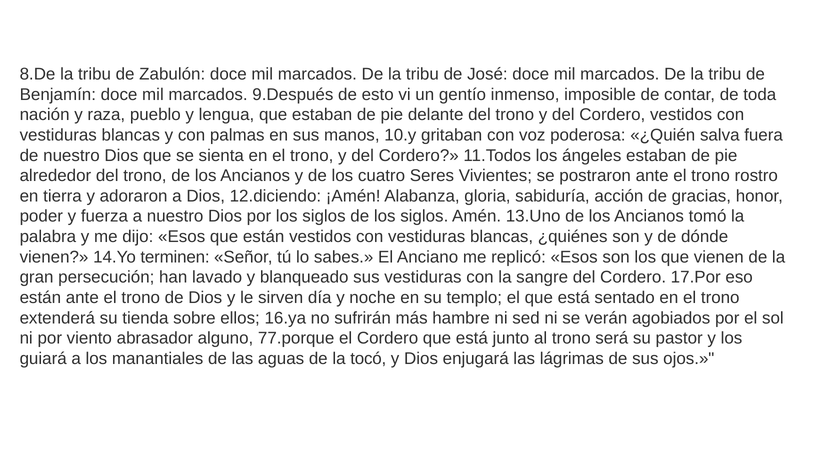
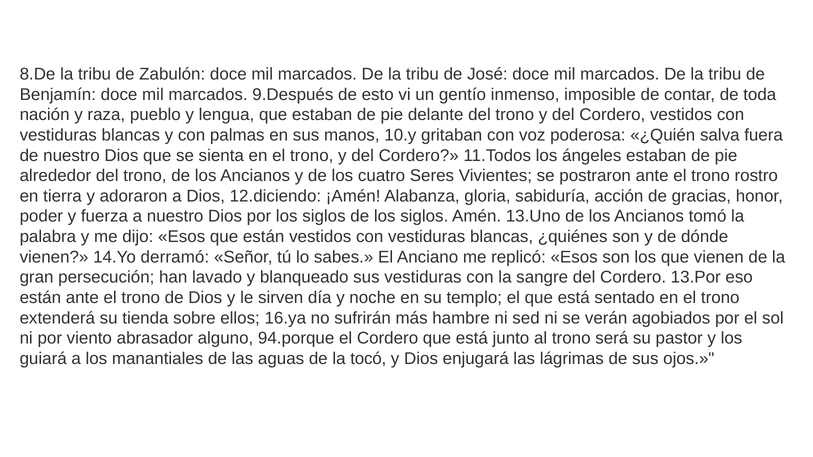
terminen: terminen -> derramó
17.Por: 17.Por -> 13.Por
77.porque: 77.porque -> 94.porque
